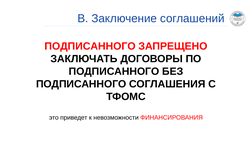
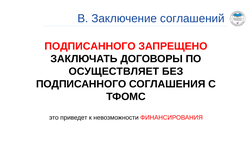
ПОДПИСАННОГО at (114, 71): ПОДПИСАННОГО -> ОСУЩЕСТВЛЯЕТ
